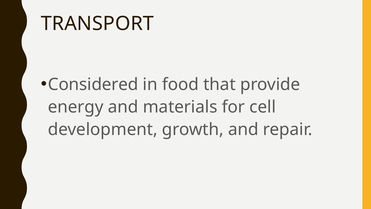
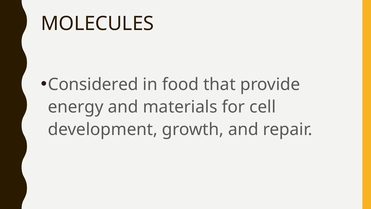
TRANSPORT: TRANSPORT -> MOLECULES
